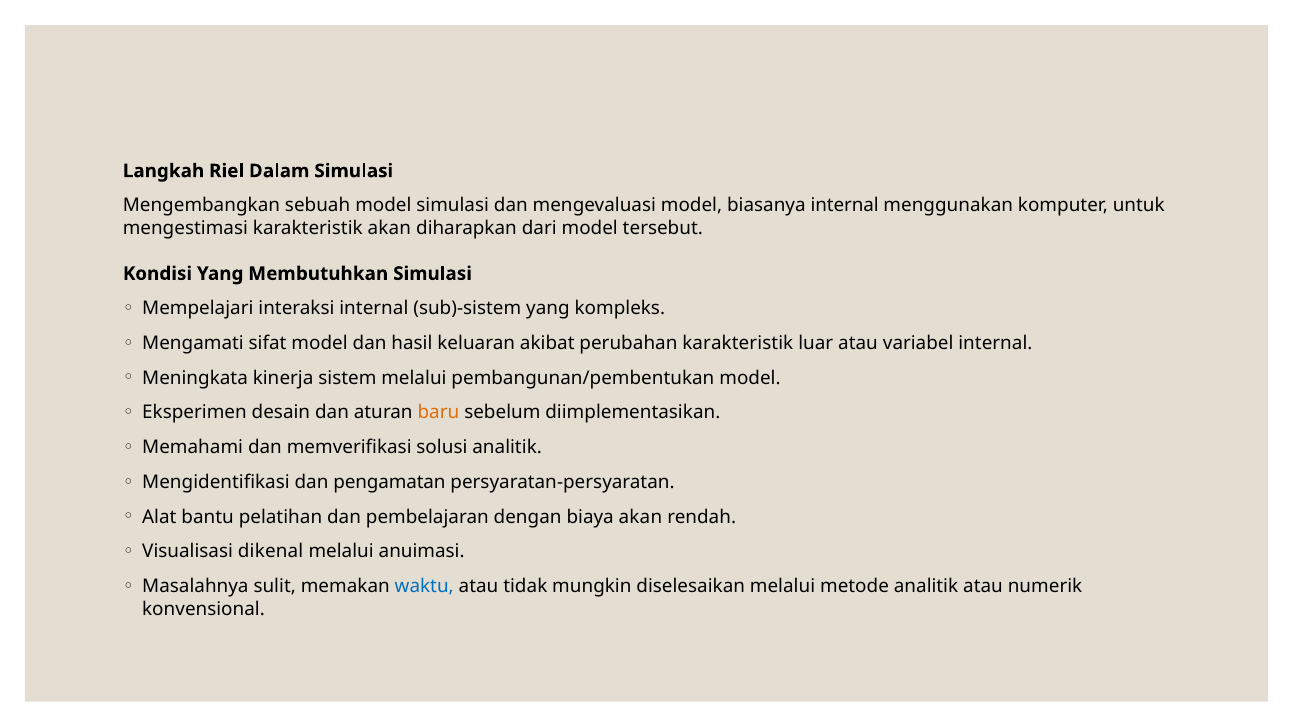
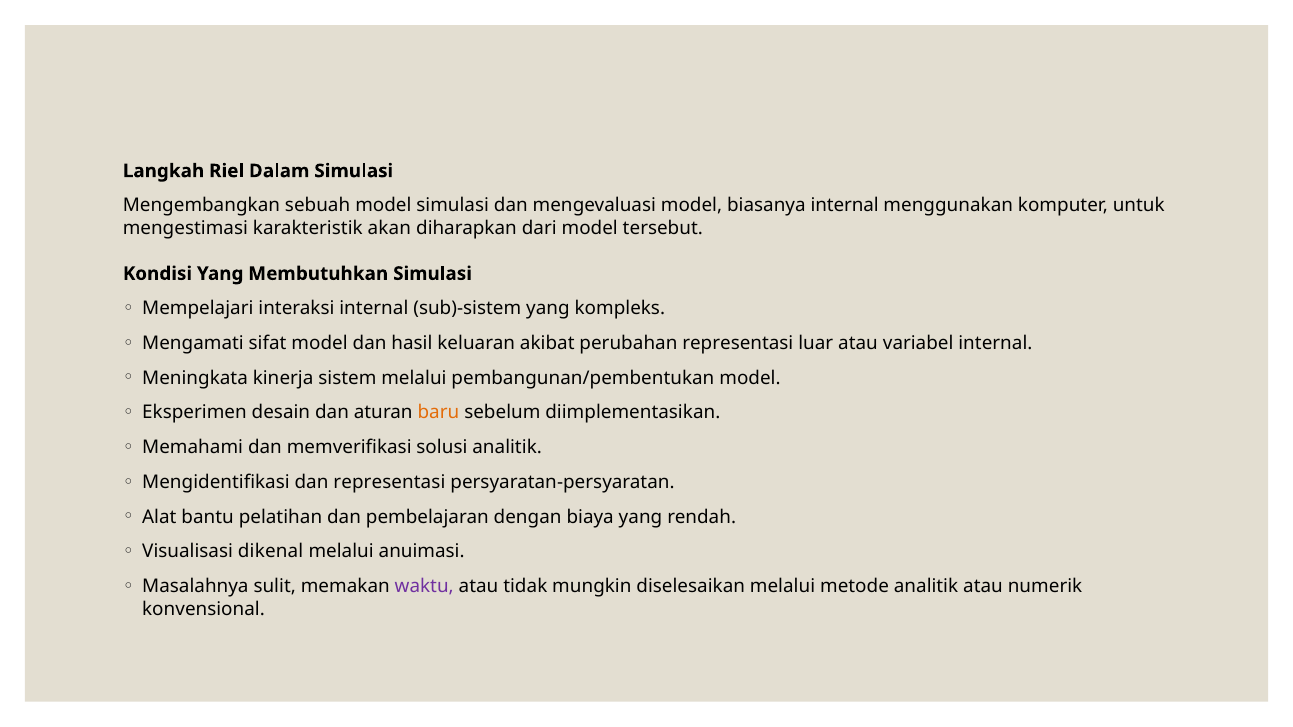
perubahan karakteristik: karakteristik -> representasi
dan pengamatan: pengamatan -> representasi
biaya akan: akan -> yang
waktu colour: blue -> purple
